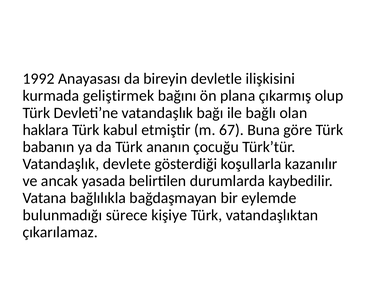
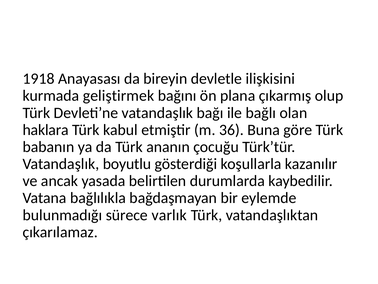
1992: 1992 -> 1918
67: 67 -> 36
devlete: devlete -> boyutlu
kişiye: kişiye -> varlık
